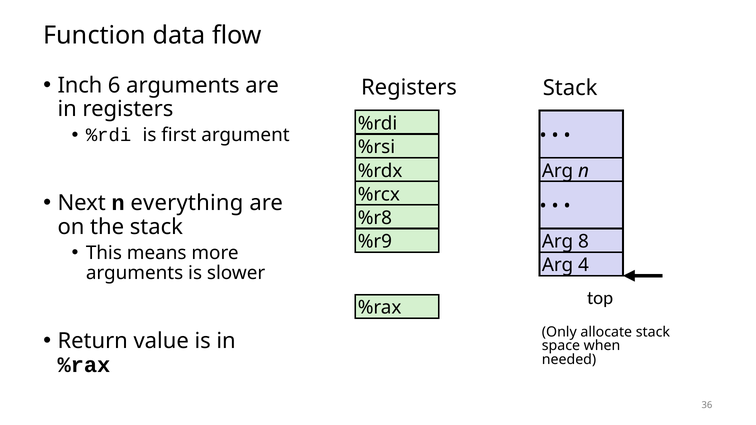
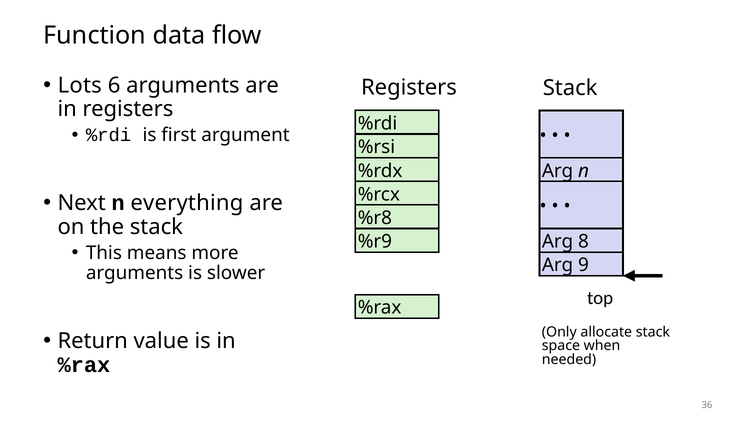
Inch: Inch -> Lots
4: 4 -> 9
